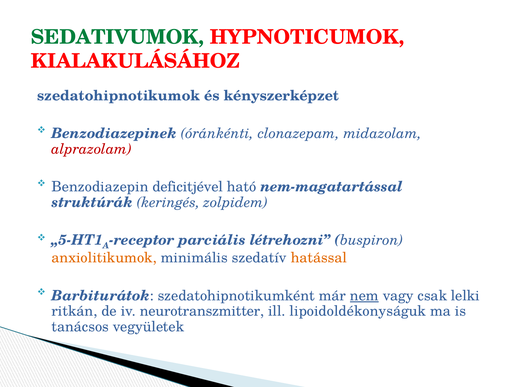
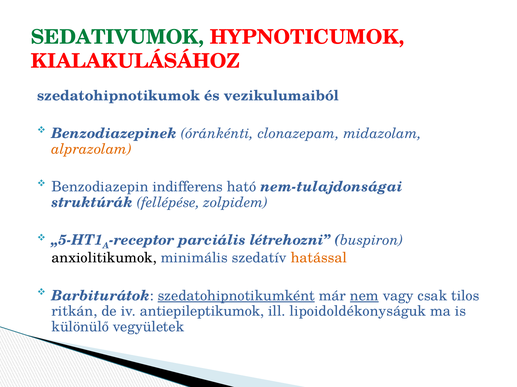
kényszerképzet: kényszerképzet -> vezikulumaiból
alprazolam colour: red -> orange
deficitjével: deficitjével -> indifferens
nem-magatartással: nem-magatartással -> nem-tulajdonságai
keringés: keringés -> fellépése
anxiolitikumok colour: orange -> black
szedatohipnotikumként underline: none -> present
lelki: lelki -> tilos
neurotranszmitter: neurotranszmitter -> antiepileptikumok
tanácsos: tanácsos -> különülő
